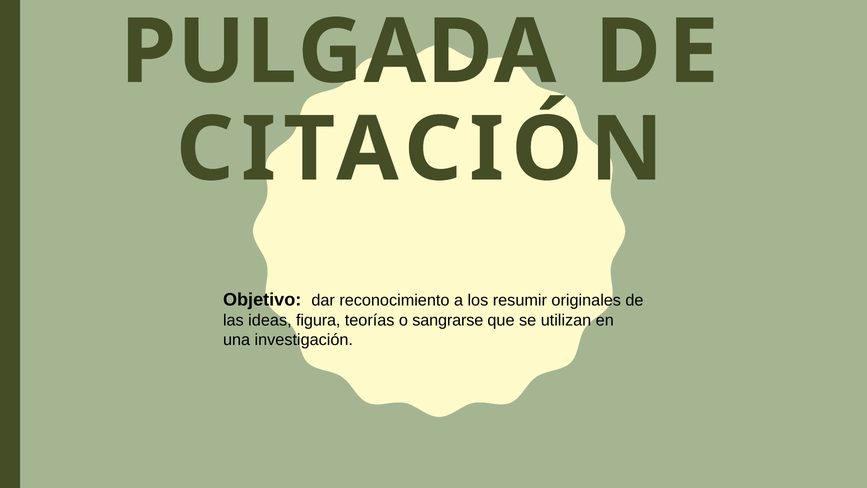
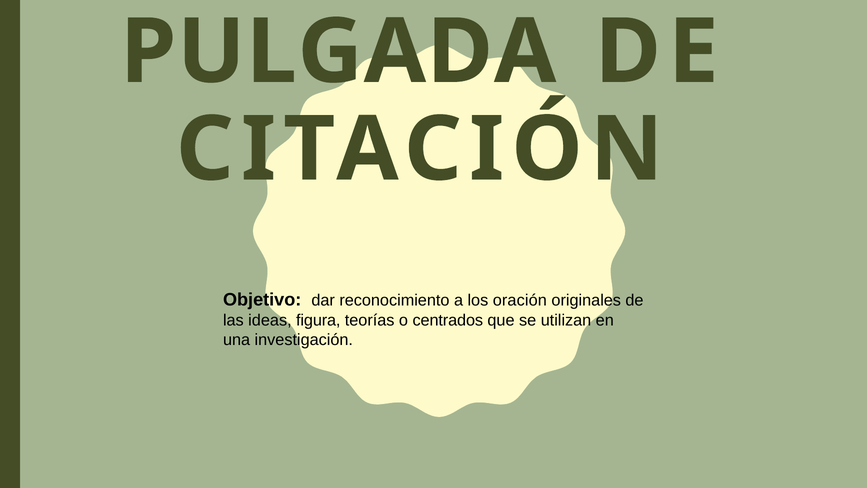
resumir: resumir -> oración
sangrarse: sangrarse -> centrados
